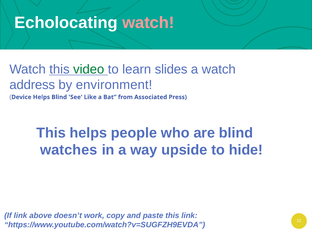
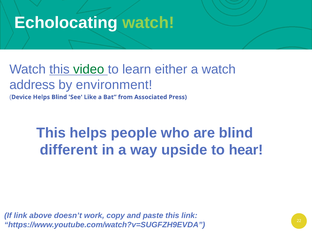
watch at (148, 23) colour: pink -> light green
slides: slides -> either
watches: watches -> different
hide: hide -> hear
